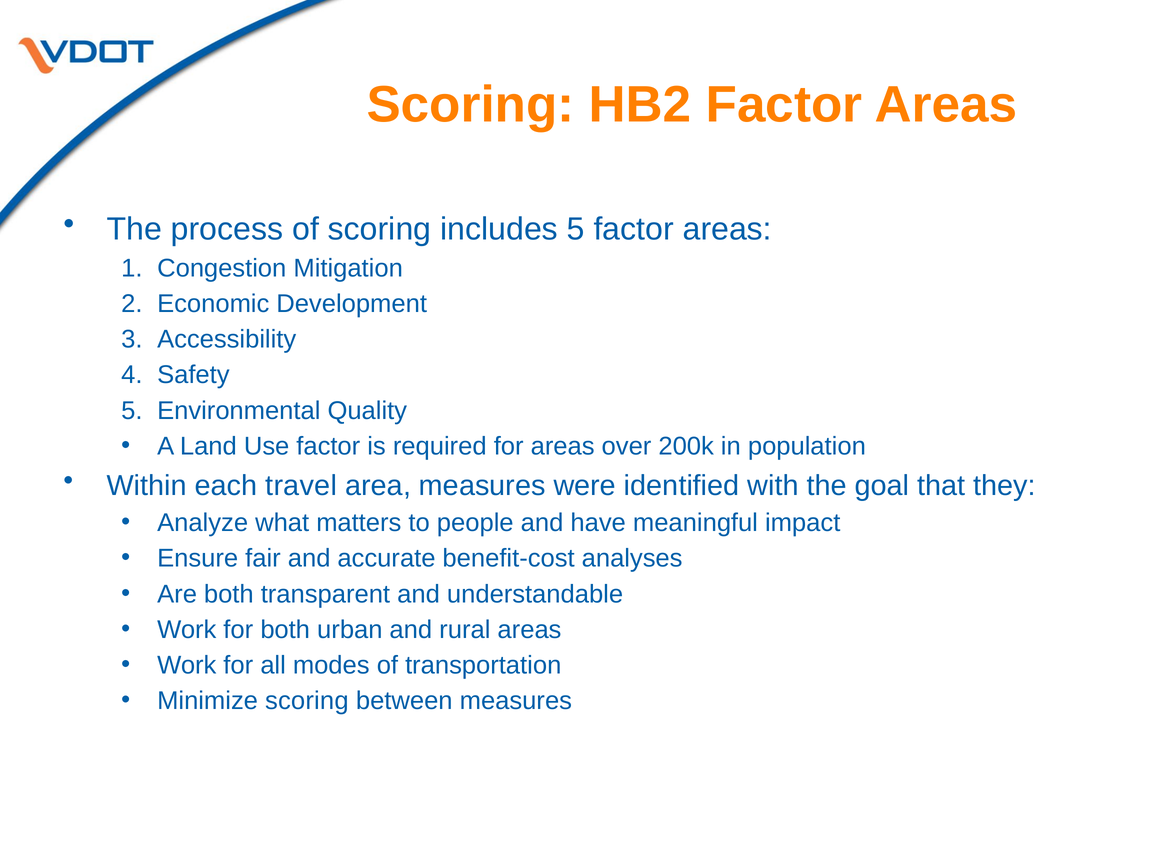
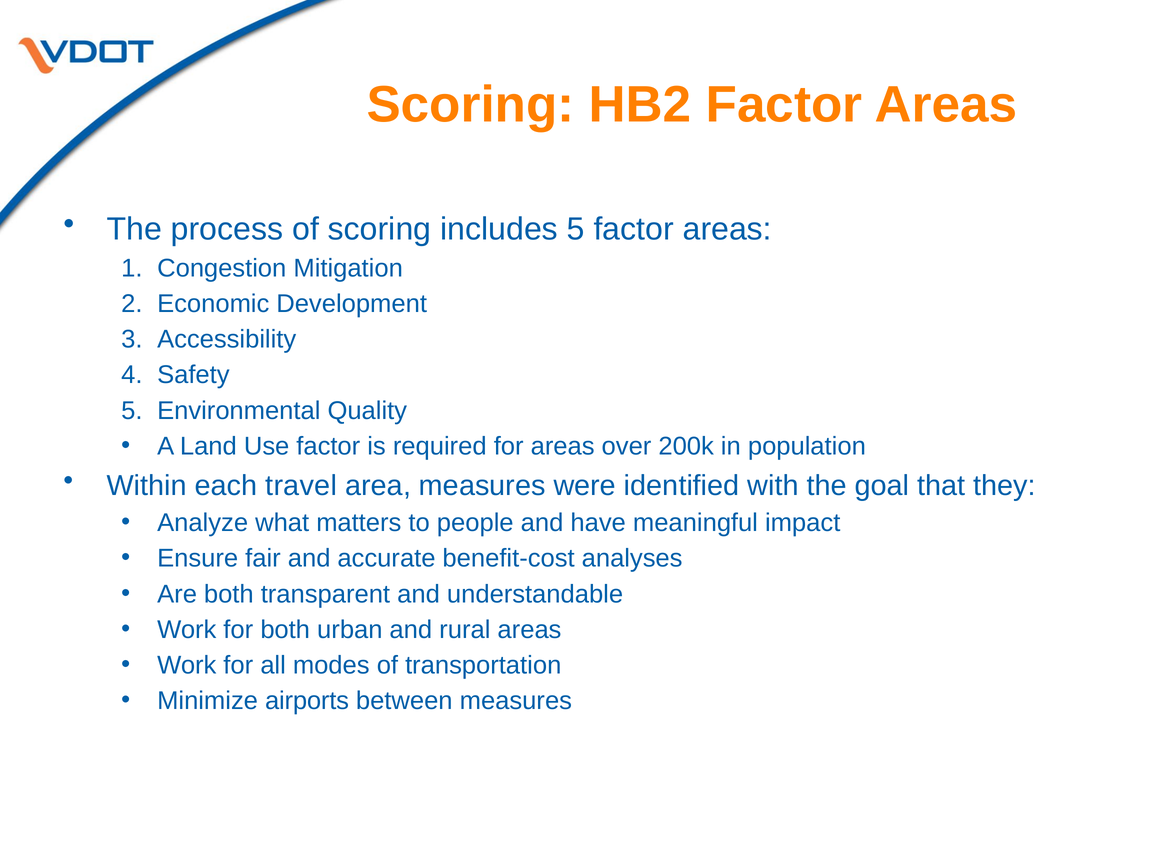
Minimize scoring: scoring -> airports
